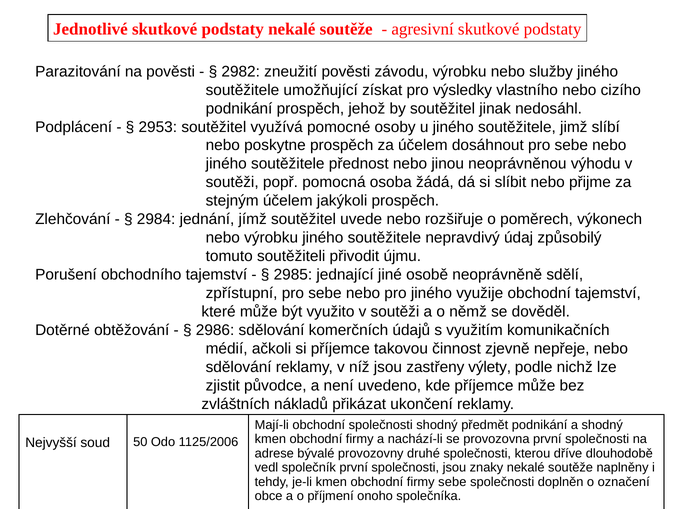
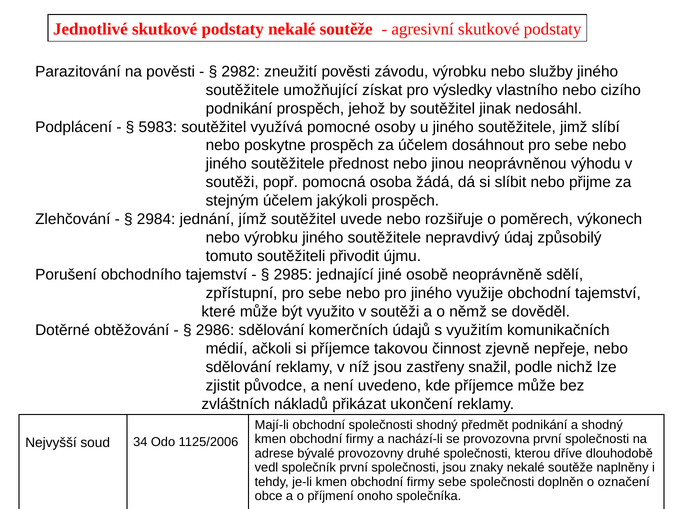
2953: 2953 -> 5983
výlety: výlety -> snažil
50: 50 -> 34
